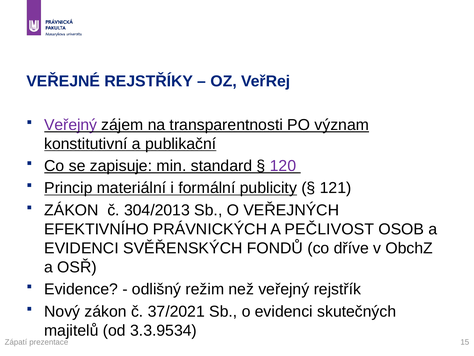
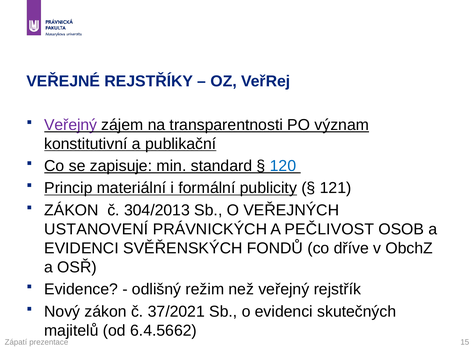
120 colour: purple -> blue
EFEKTIVNÍHO: EFEKTIVNÍHO -> USTANOVENÍ
3.3.9534: 3.3.9534 -> 6.4.5662
